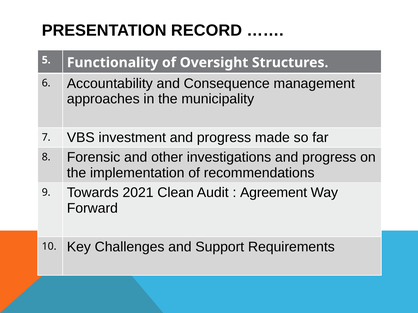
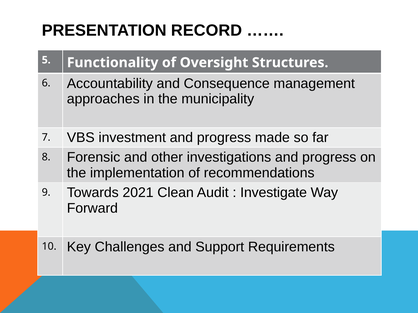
Agreement: Agreement -> Investigate
